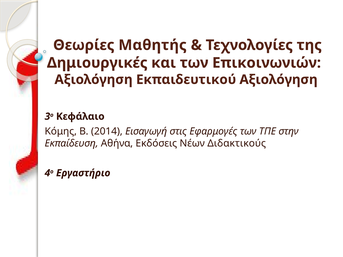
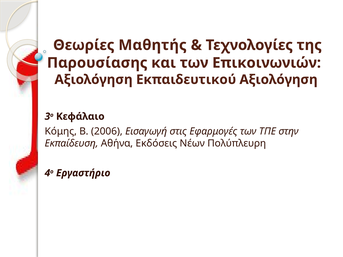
Δημιουργικές: Δημιουργικές -> Παρουσίασης
2014: 2014 -> 2006
Διδακτικούς: Διδακτικούς -> Πολύπλευρη
